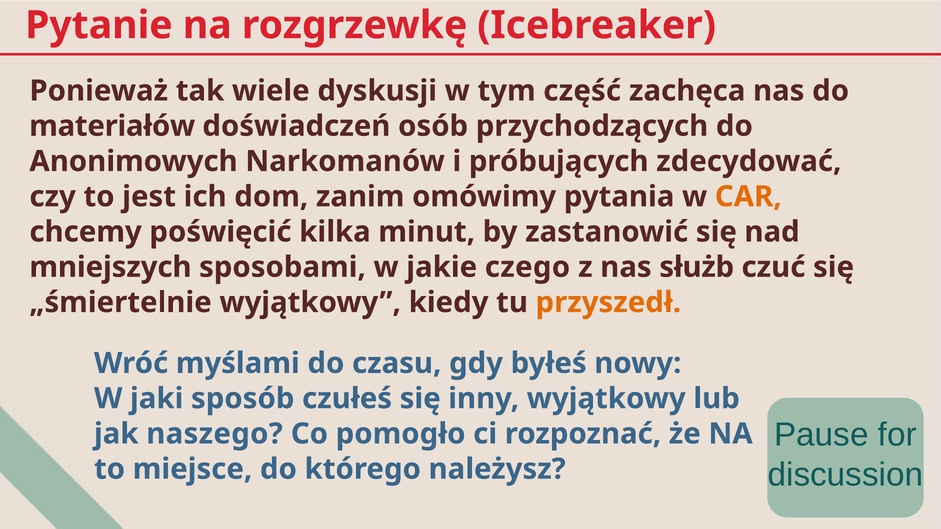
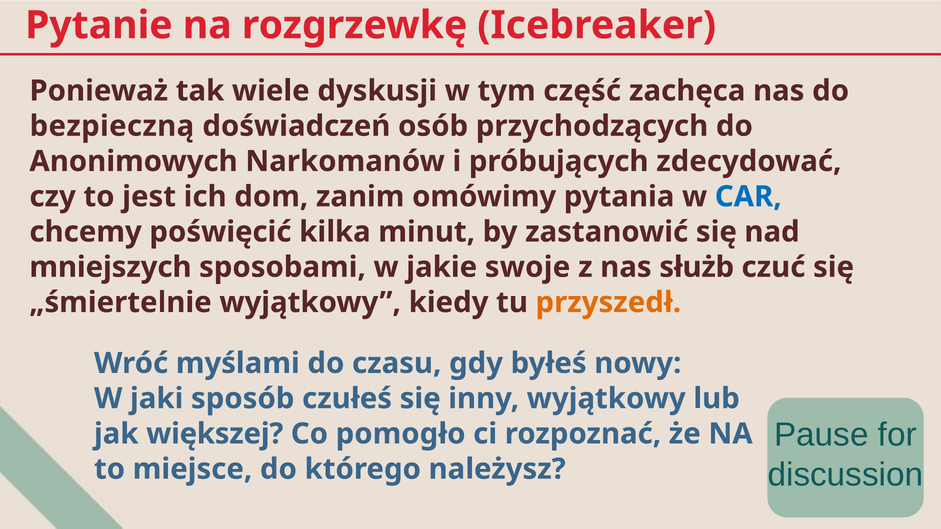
materiałów: materiałów -> bezpieczną
CAR colour: orange -> blue
czego: czego -> swoje
naszego: naszego -> większej
